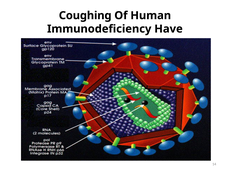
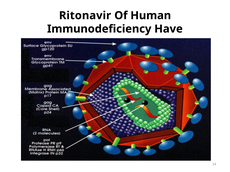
Coughing: Coughing -> Ritonavir
